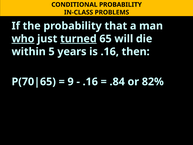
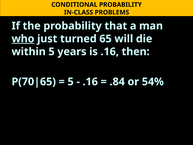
turned underline: present -> none
9 at (71, 82): 9 -> 5
82%: 82% -> 54%
